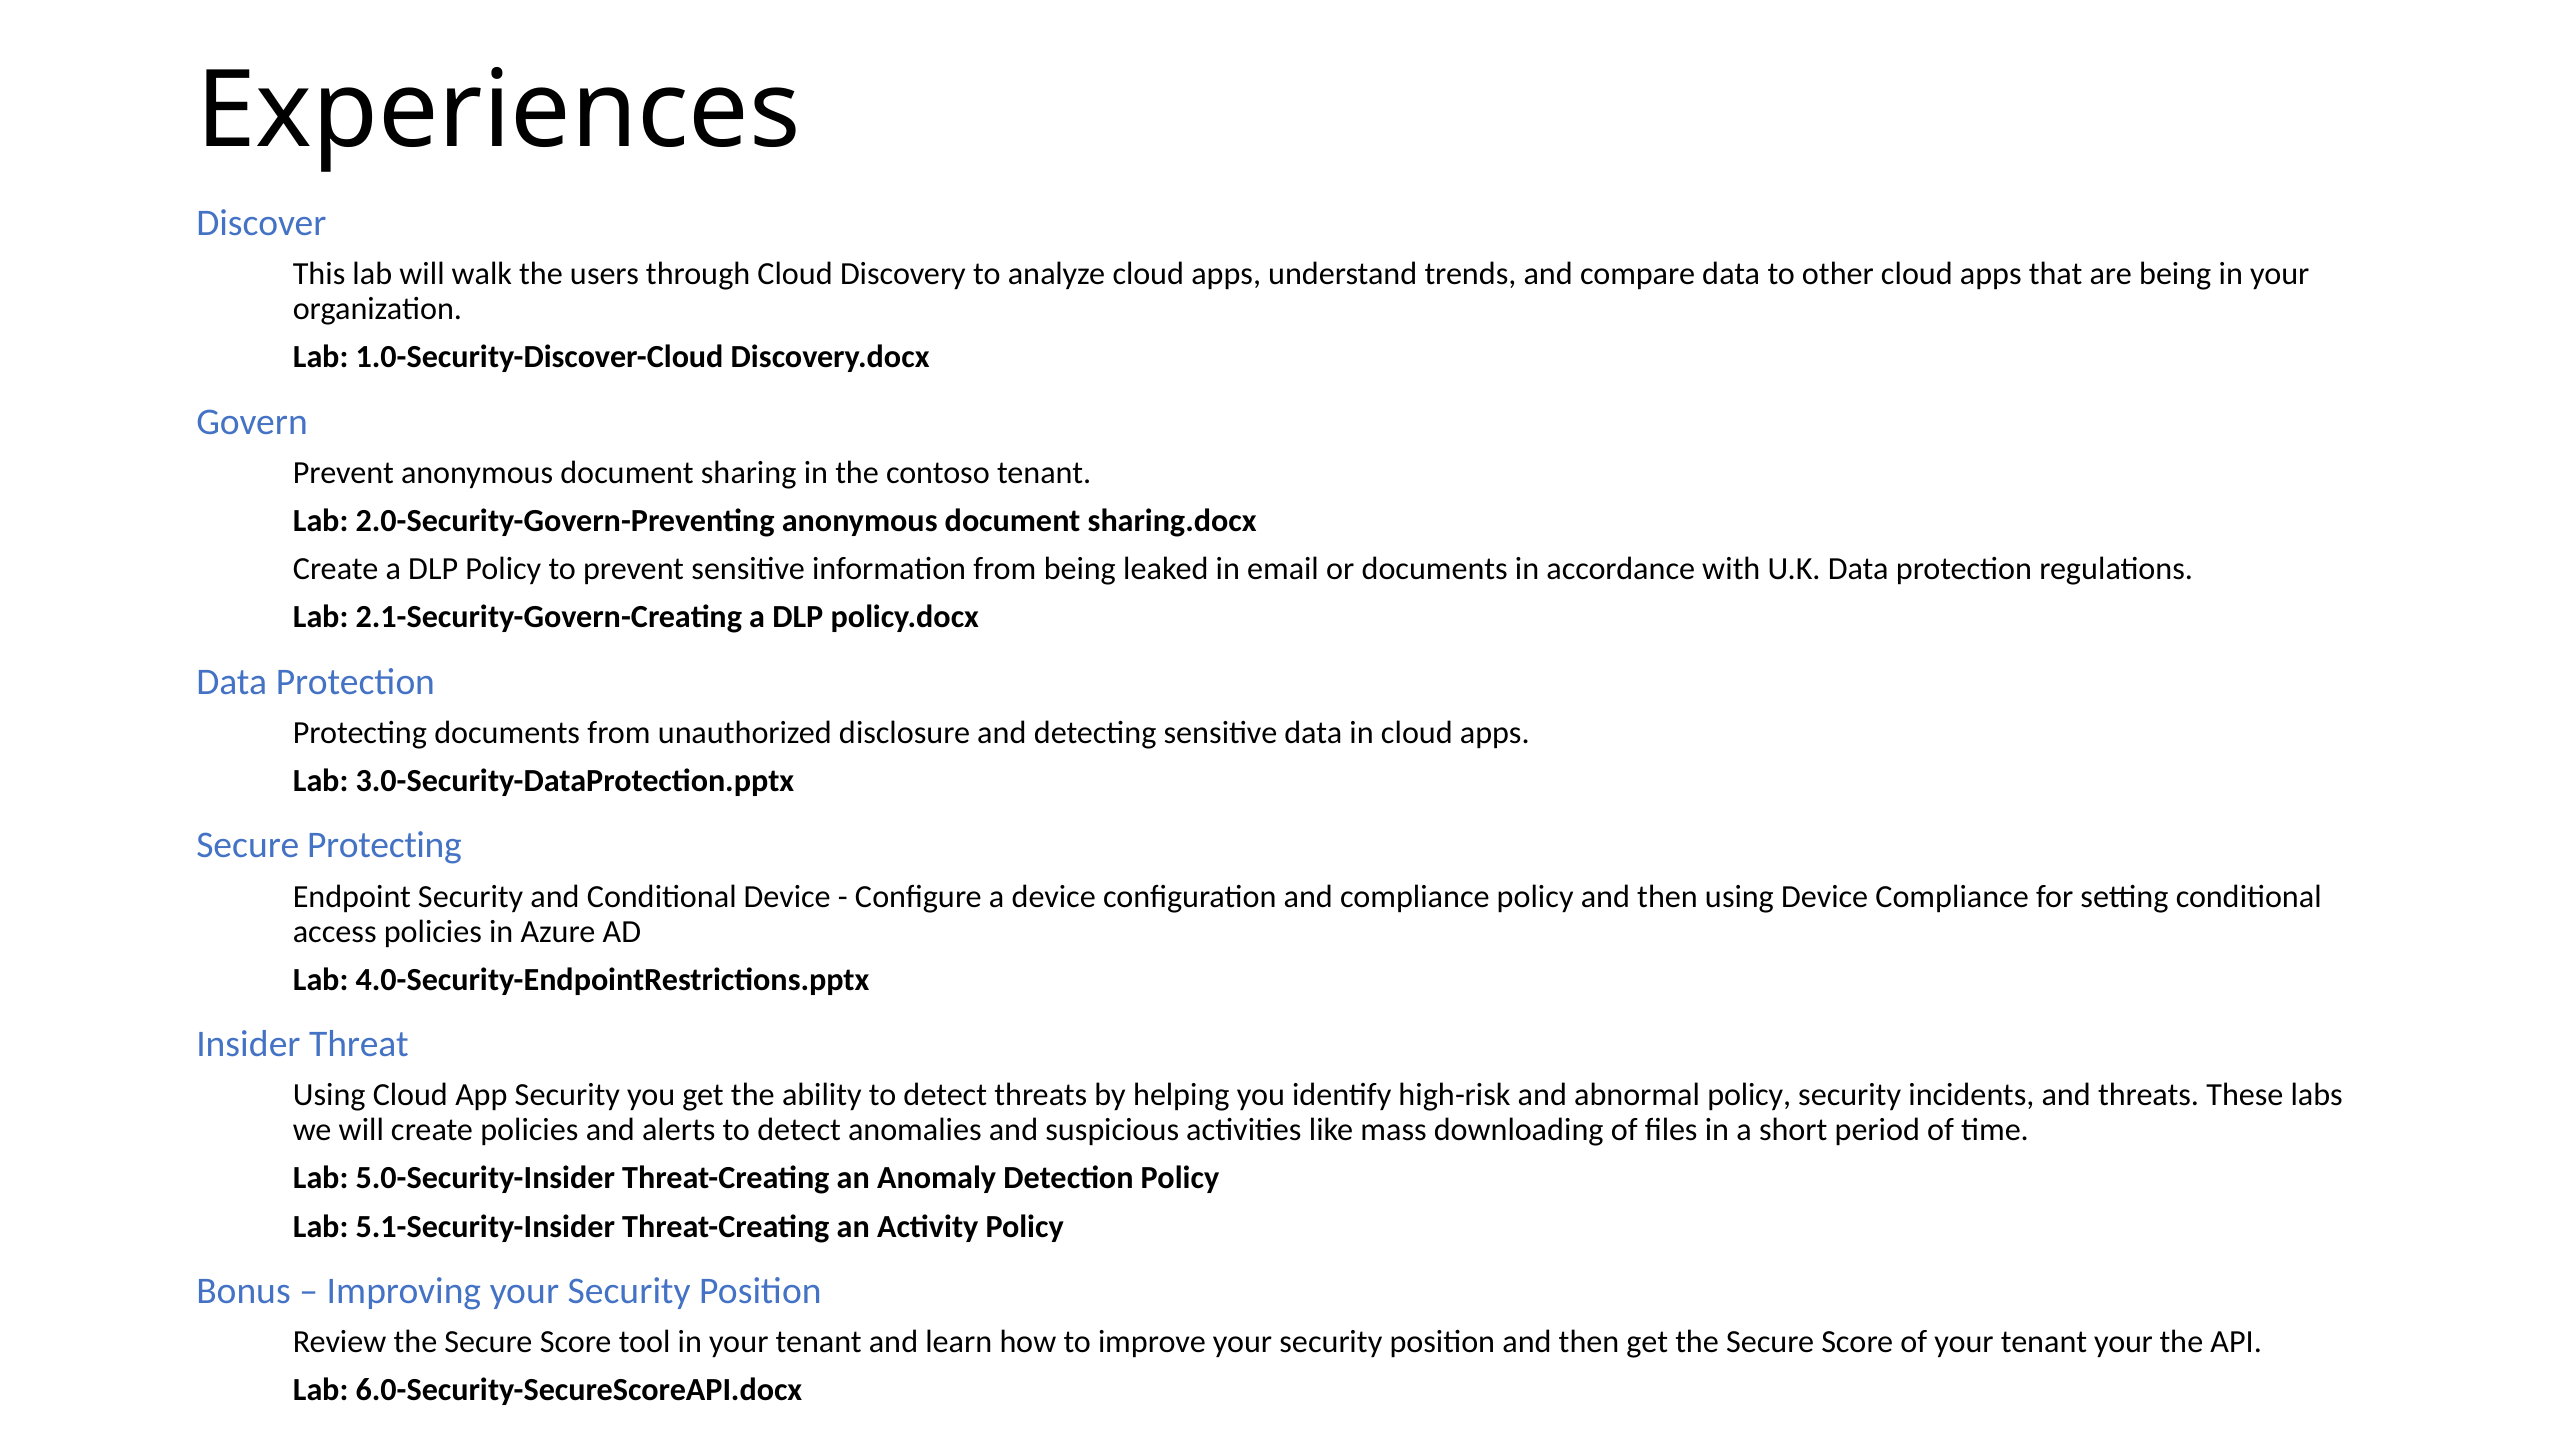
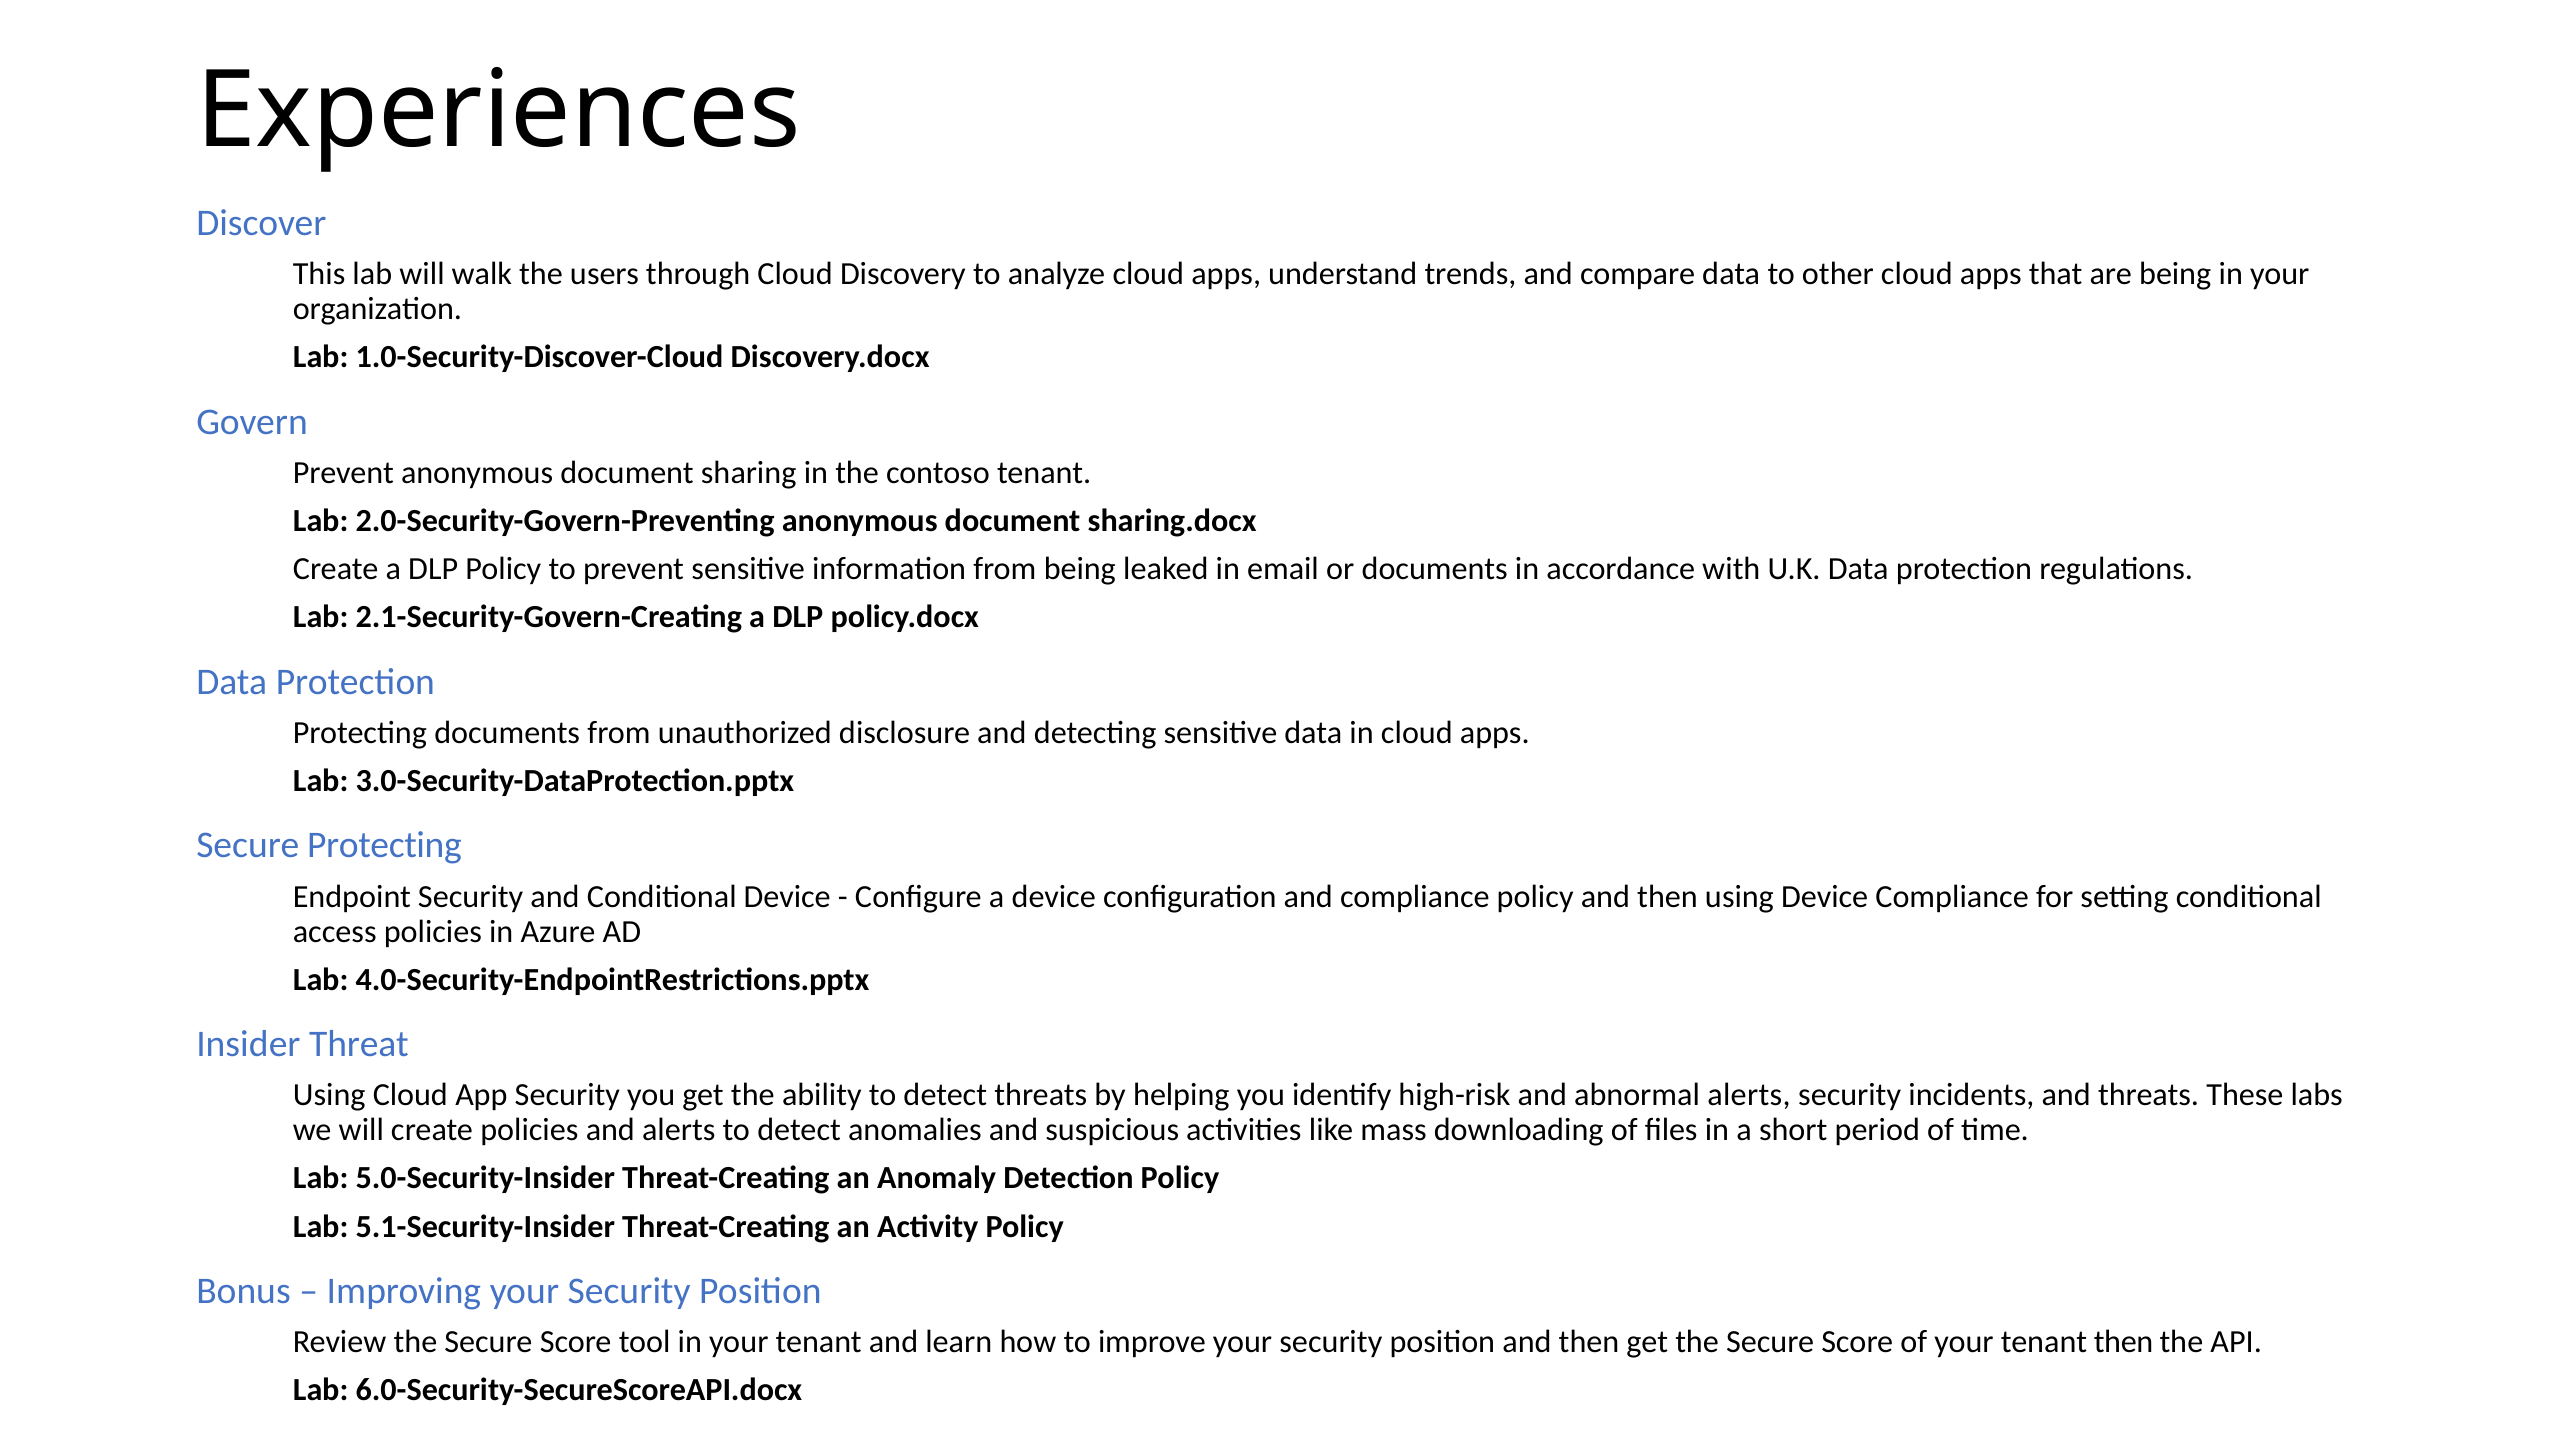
abnormal policy: policy -> alerts
tenant your: your -> then
